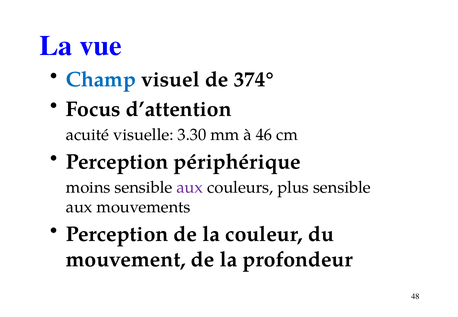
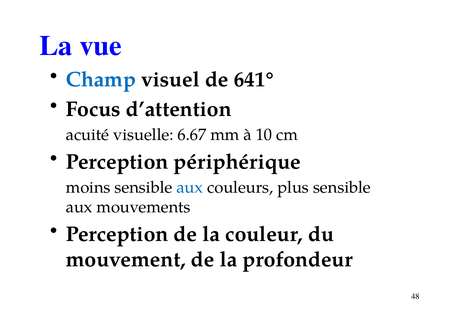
374°: 374° -> 641°
3.30: 3.30 -> 6.67
46: 46 -> 10
aux at (190, 187) colour: purple -> blue
